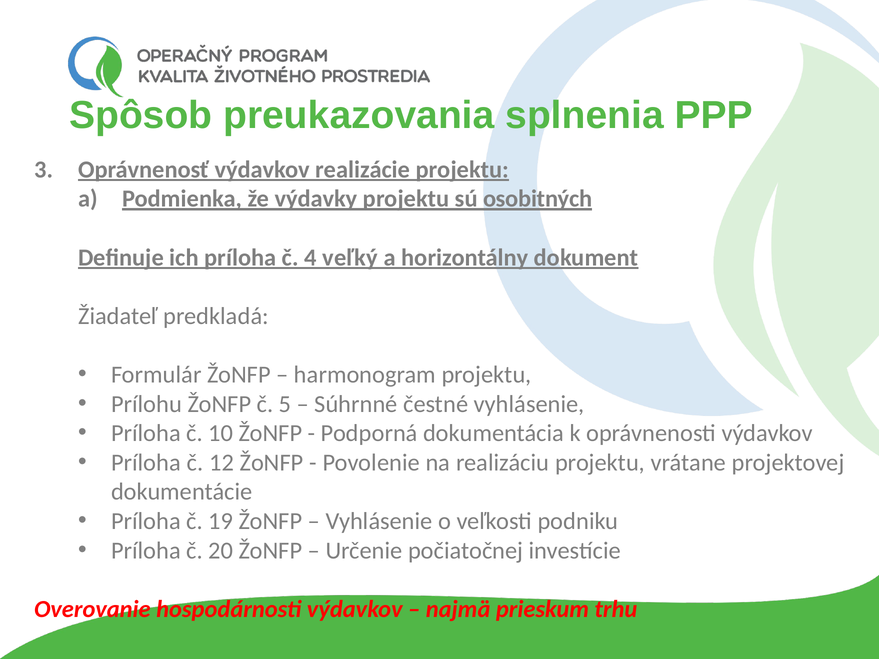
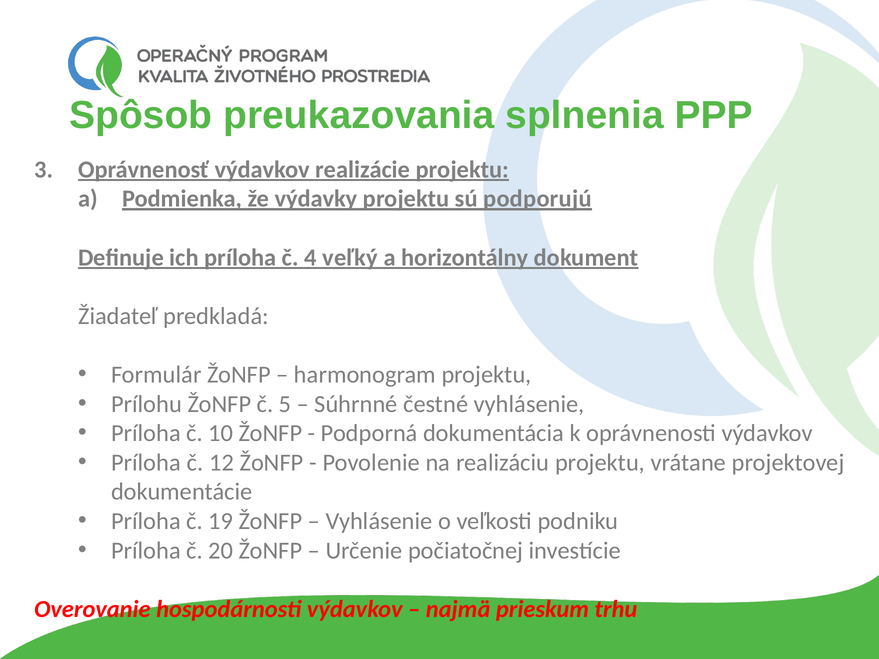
osobitných: osobitných -> podporujú
